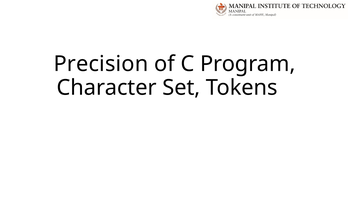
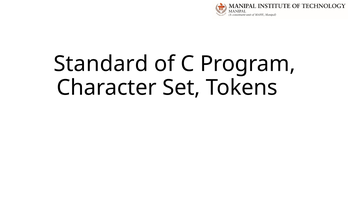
Precision: Precision -> Standard
